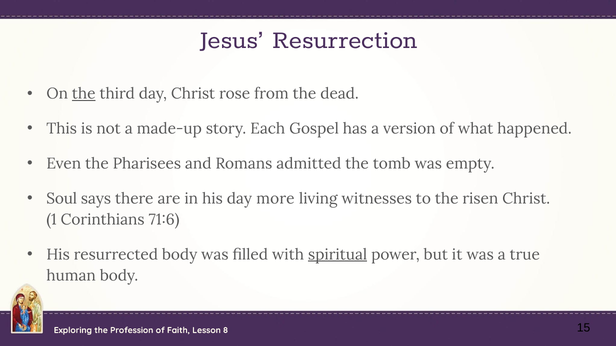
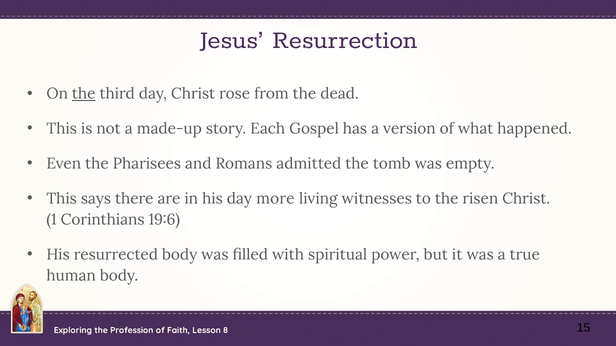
Soul at (62, 199): Soul -> This
71:6: 71:6 -> 19:6
spiritual underline: present -> none
